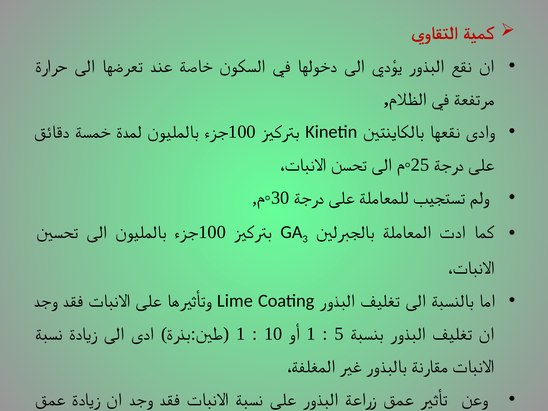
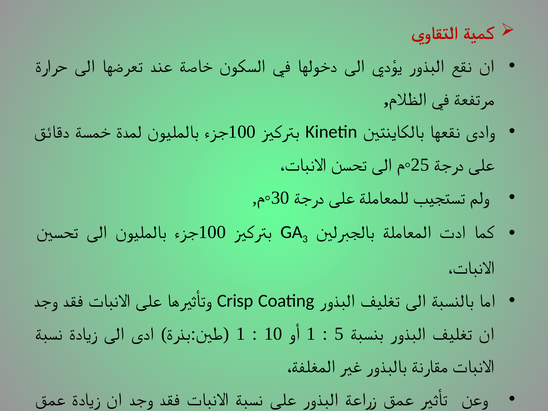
Lime: Lime -> Crisp
